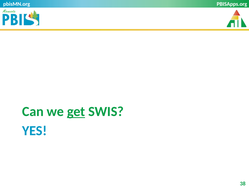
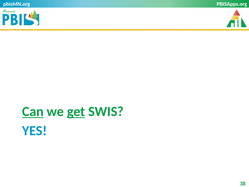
Can underline: none -> present
